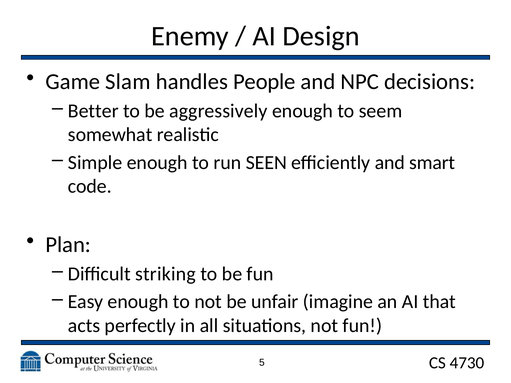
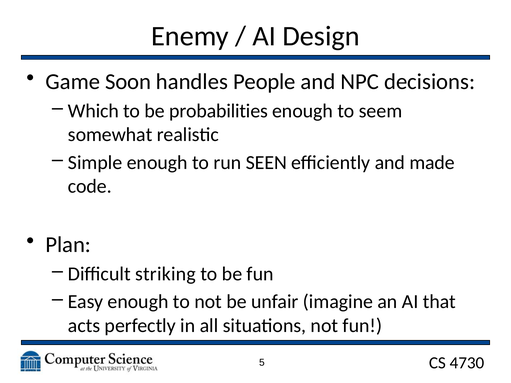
Slam: Slam -> Soon
Better: Better -> Which
aggressively: aggressively -> probabilities
smart: smart -> made
